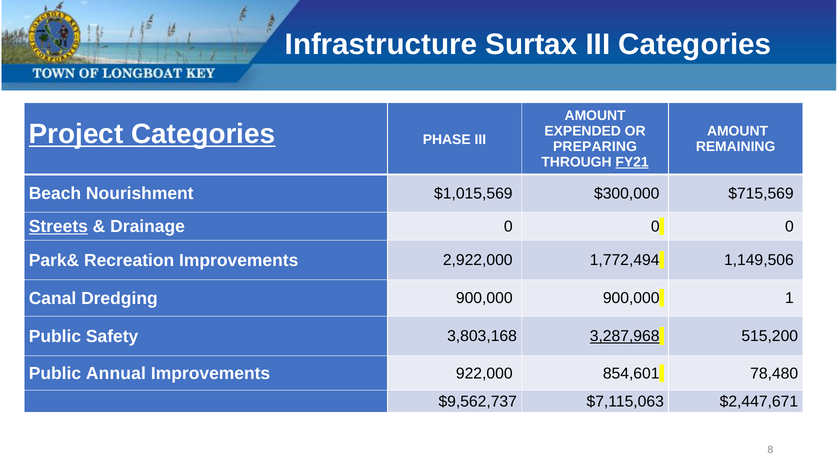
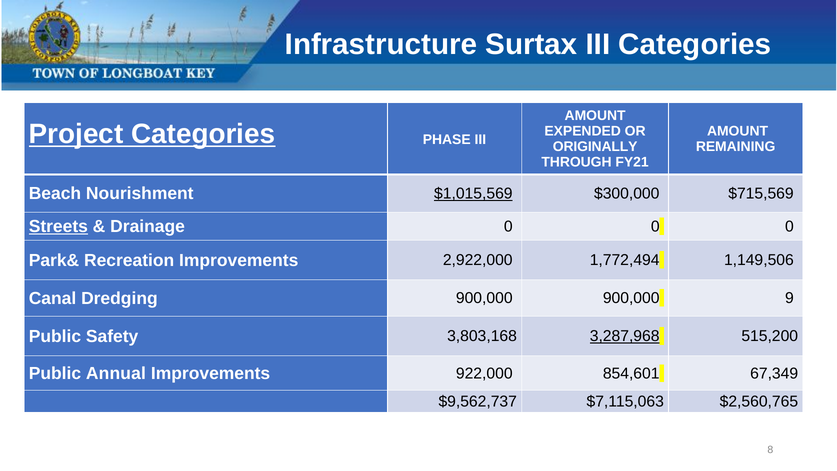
PREPARING: PREPARING -> ORIGINALLY
FY21 underline: present -> none
$1,015,569 underline: none -> present
1: 1 -> 9
78,480: 78,480 -> 67,349
$2,447,671: $2,447,671 -> $2,560,765
